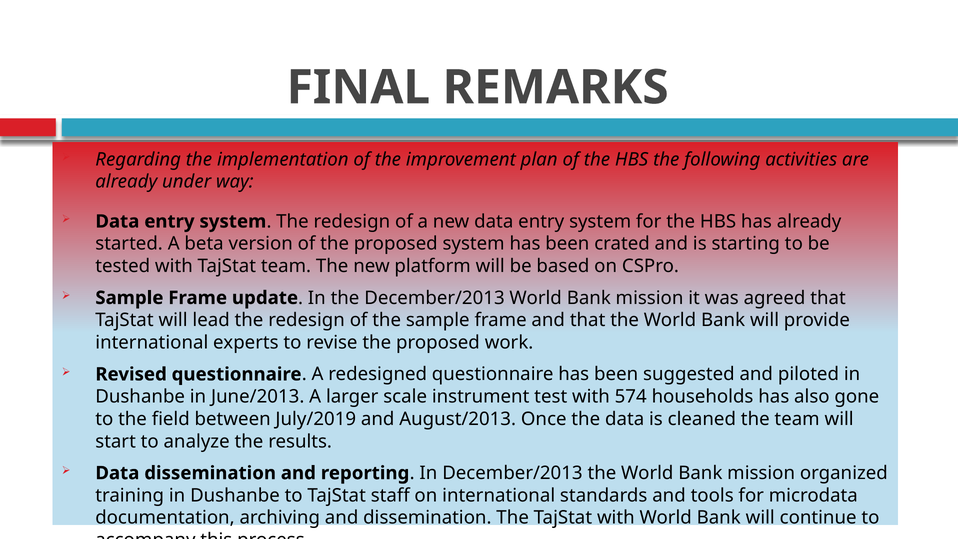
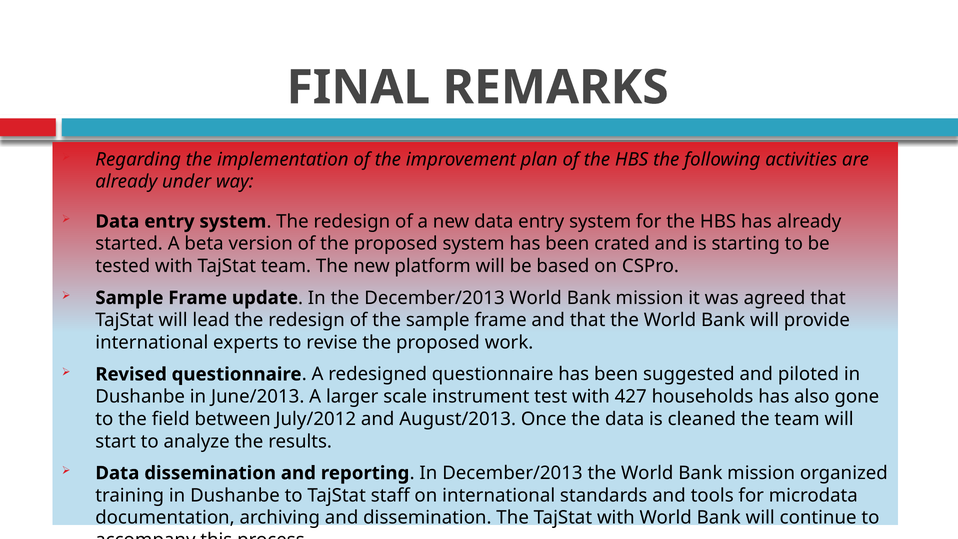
574: 574 -> 427
July/2019: July/2019 -> July/2012
